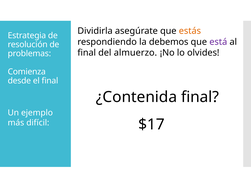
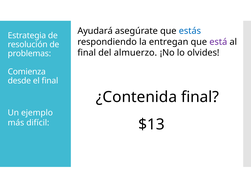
Dividirla: Dividirla -> Ayudará
estás colour: orange -> blue
debemos: debemos -> entregan
$17: $17 -> $13
